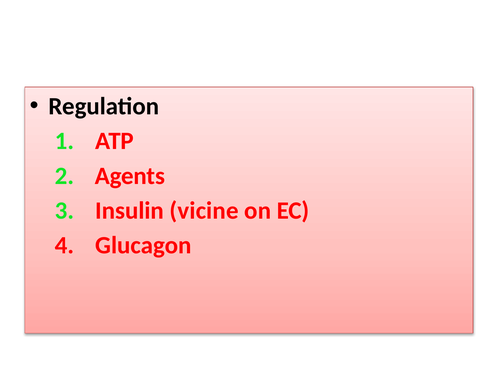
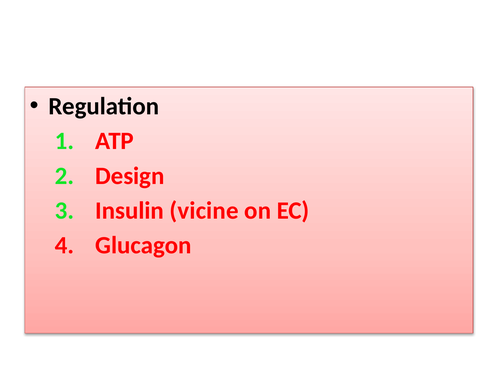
Agents: Agents -> Design
